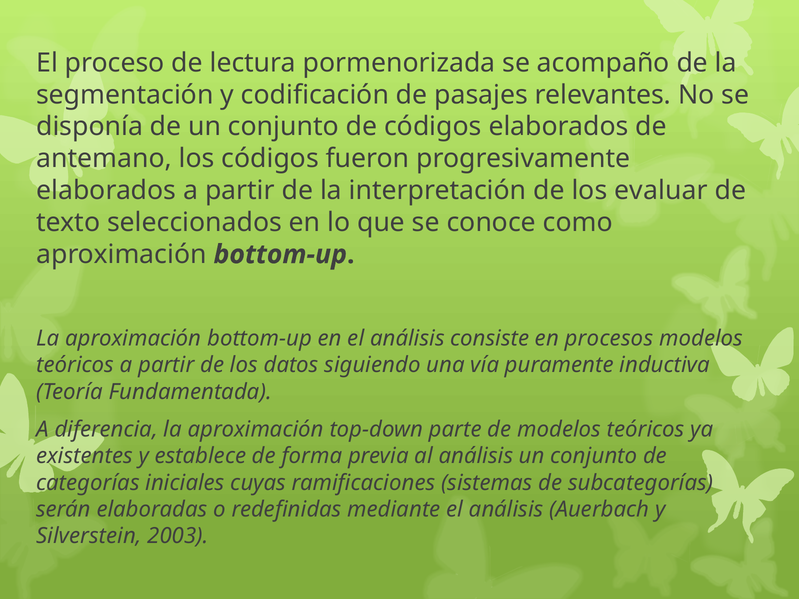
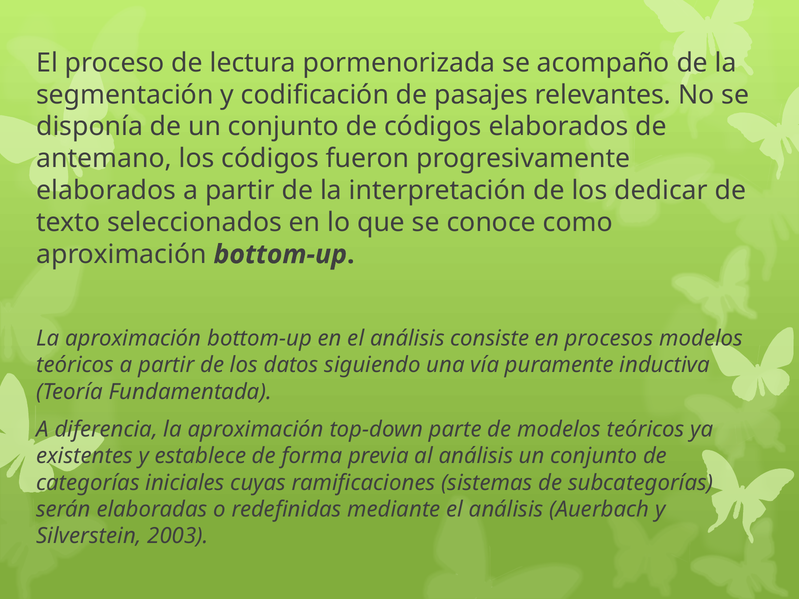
evaluar: evaluar -> dedicar
